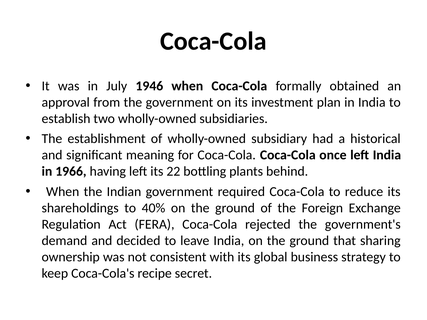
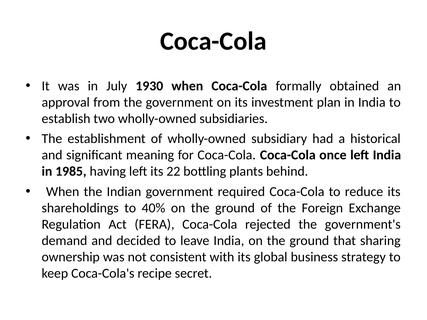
1946: 1946 -> 1930
1966: 1966 -> 1985
